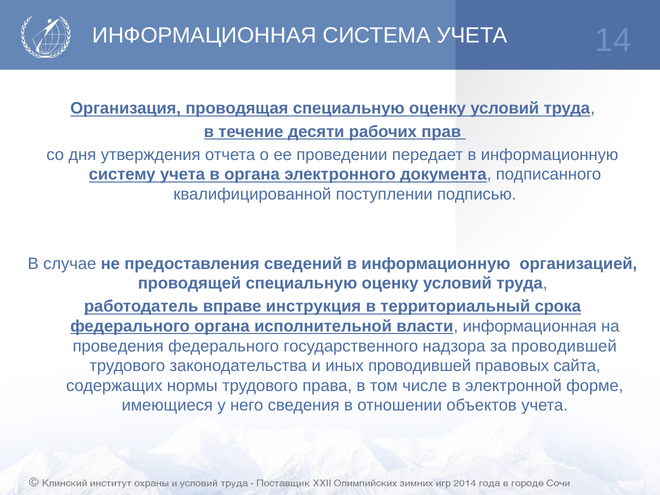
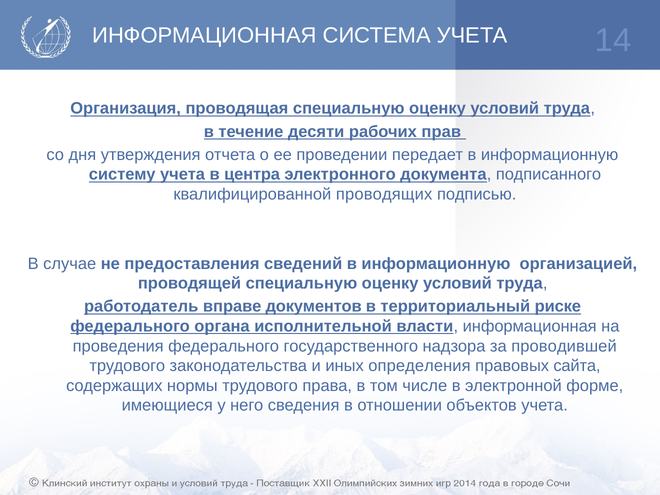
в органа: органа -> центра
поступлении: поступлении -> проводящих
инструкция: инструкция -> документов
срока: срока -> риске
иных проводившей: проводившей -> определения
